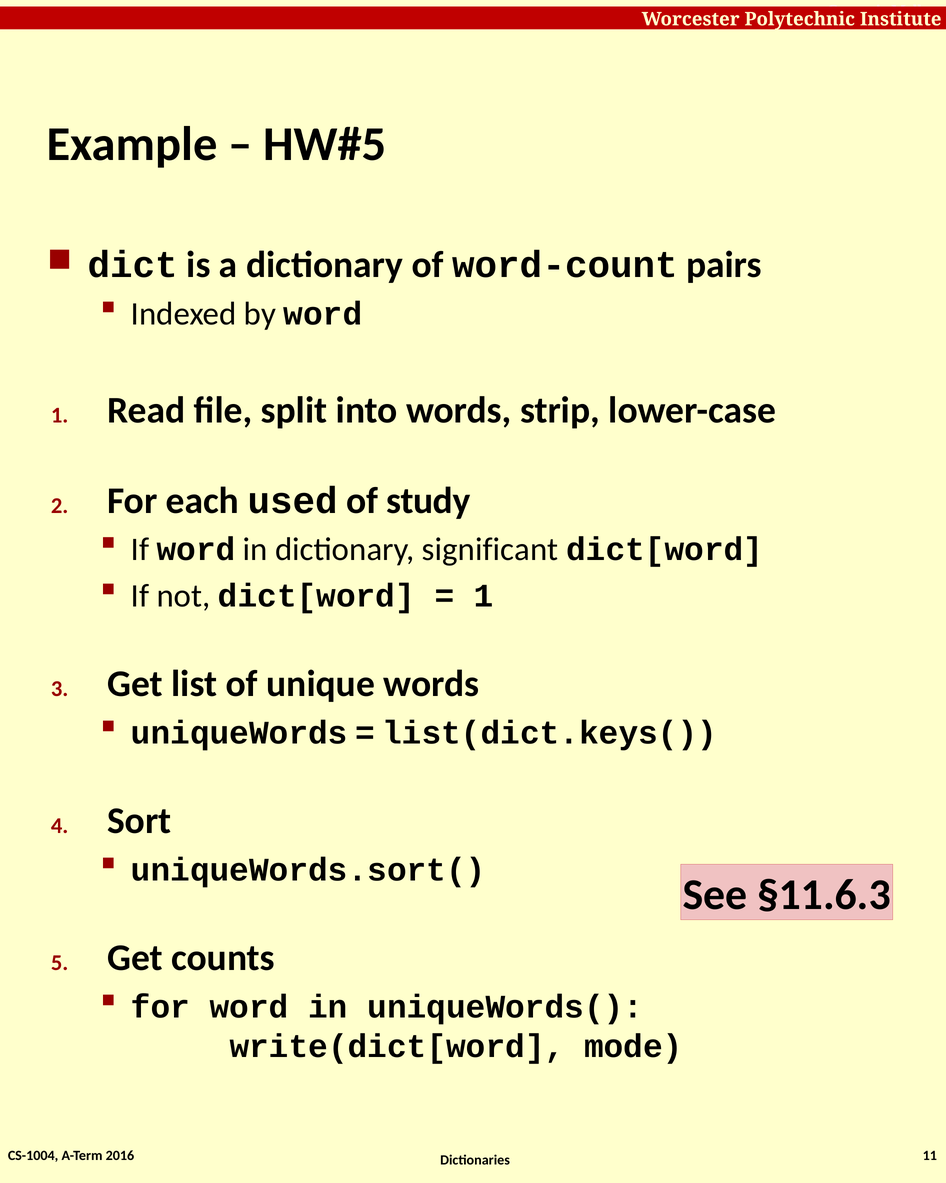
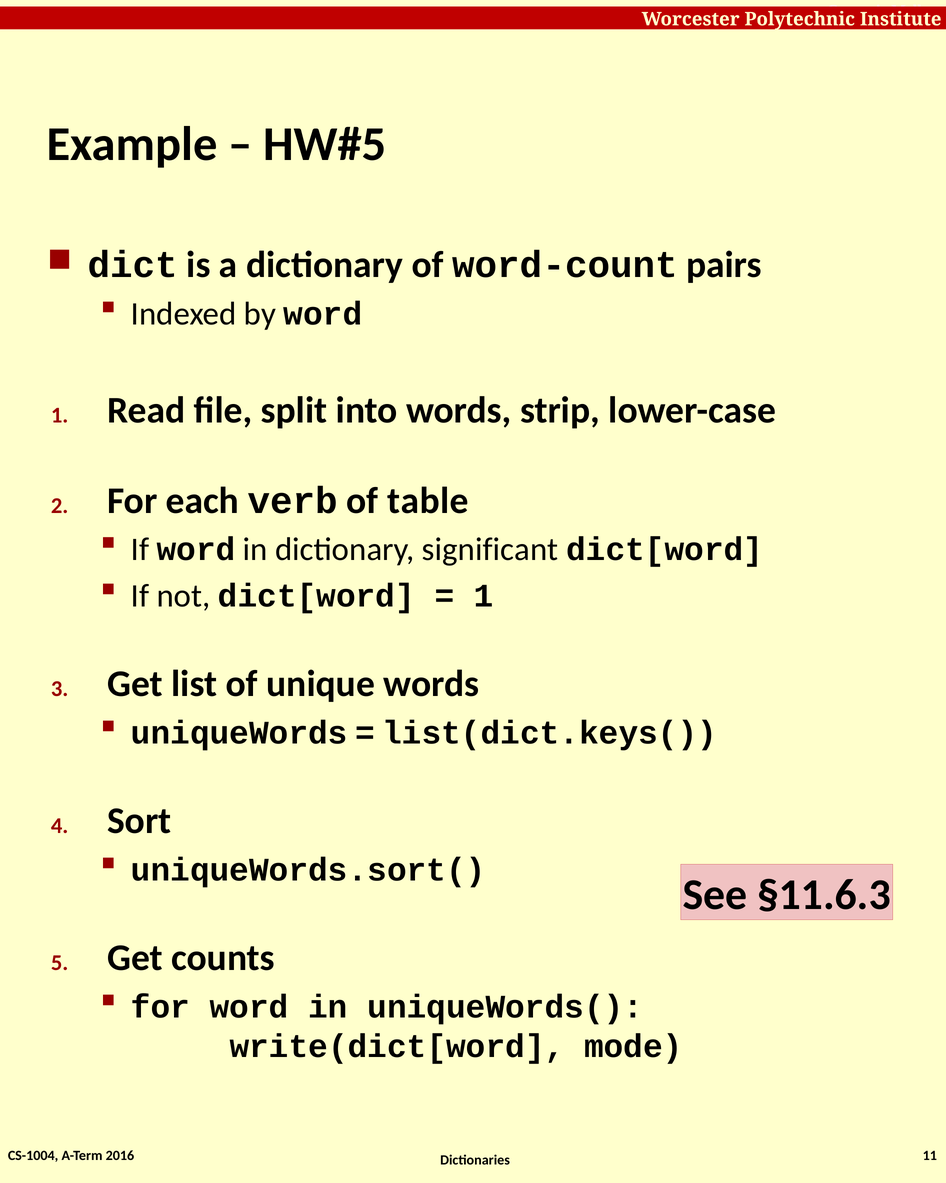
used: used -> verb
study: study -> table
